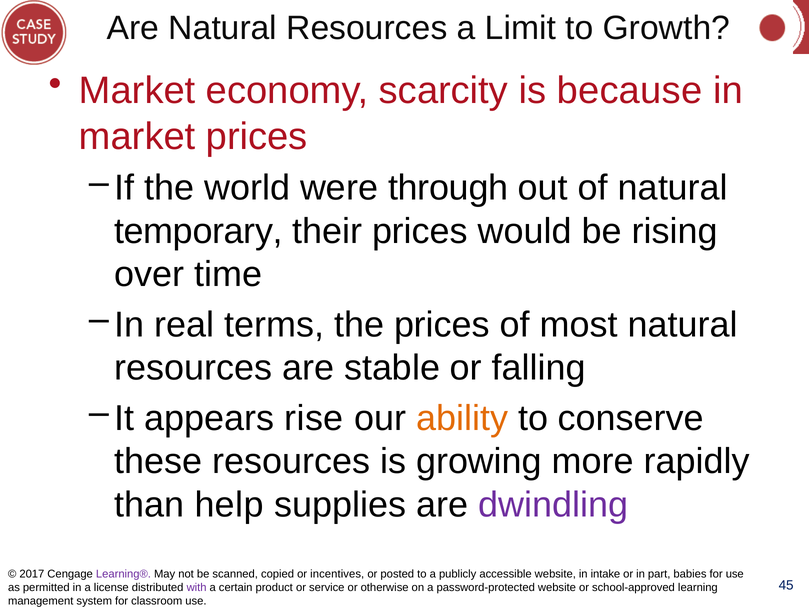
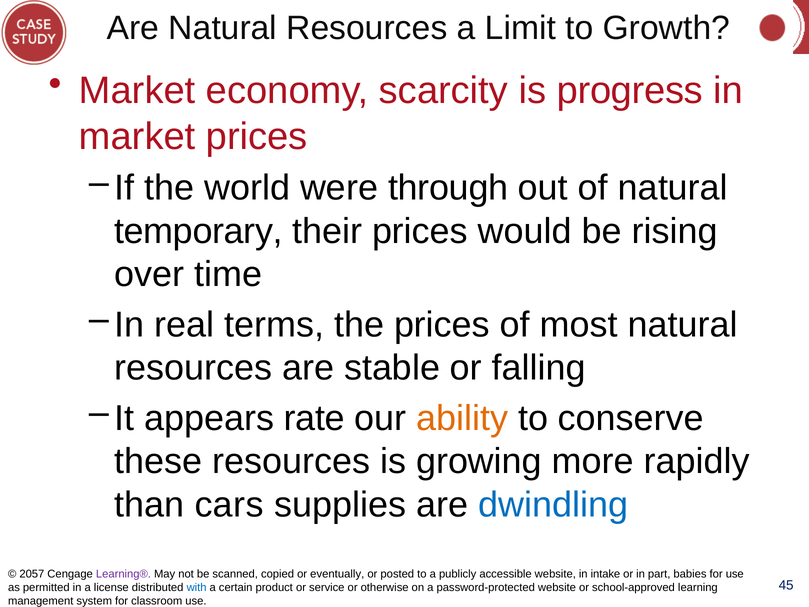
because: because -> progress
rise: rise -> rate
help: help -> cars
dwindling colour: purple -> blue
2017: 2017 -> 2057
incentives: incentives -> eventually
with colour: purple -> blue
